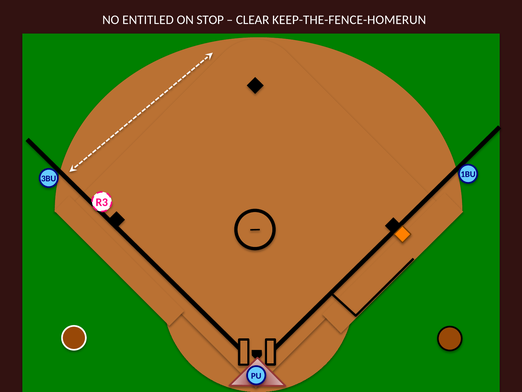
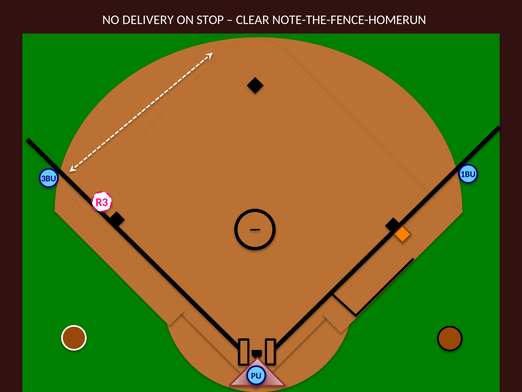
ENTITLED: ENTITLED -> DELIVERY
KEEP-THE-FENCE-HOMERUN: KEEP-THE-FENCE-HOMERUN -> NOTE-THE-FENCE-HOMERUN
